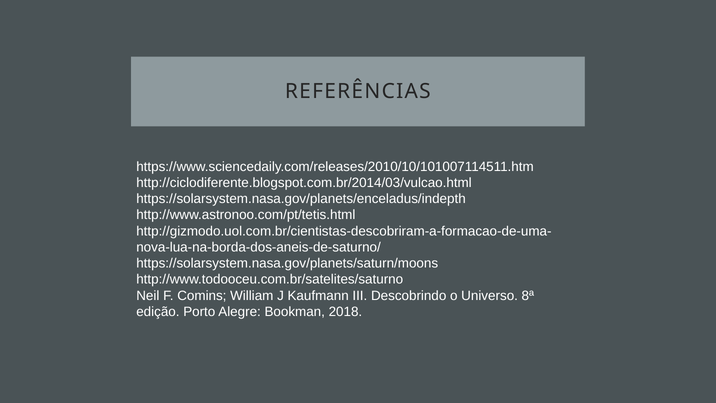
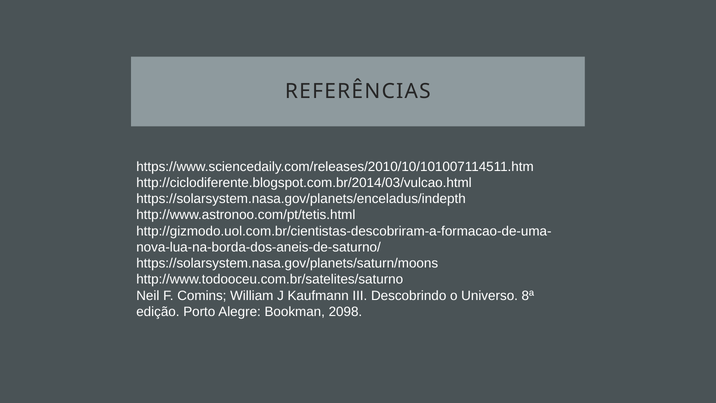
2018: 2018 -> 2098
